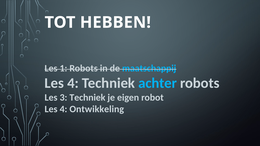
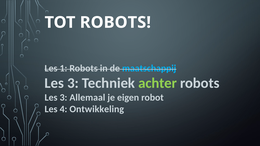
TOT HEBBEN: HEBBEN -> ROBOTS
4 at (73, 83): 4 -> 3
achter colour: light blue -> light green
3 Techniek: Techniek -> Allemaal
